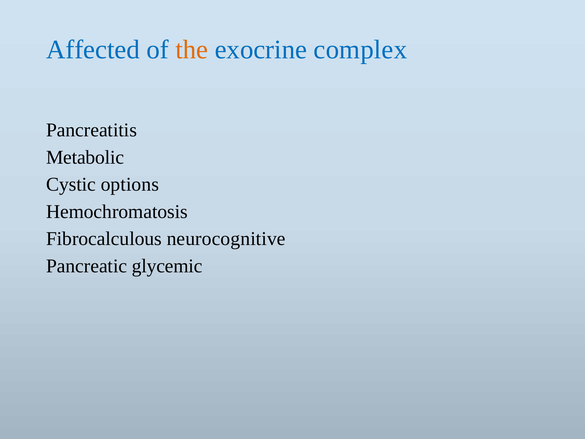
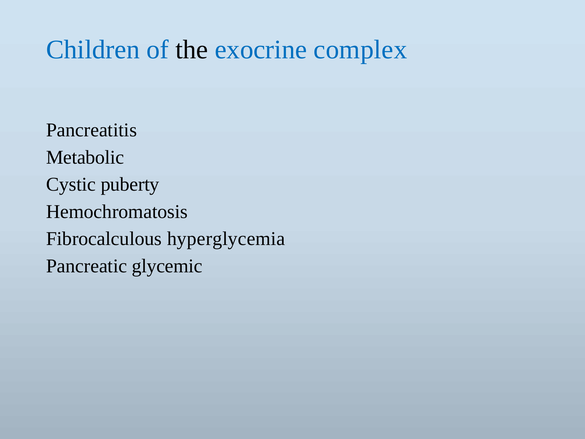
Affected: Affected -> Children
the colour: orange -> black
options: options -> puberty
neurocognitive: neurocognitive -> hyperglycemia
